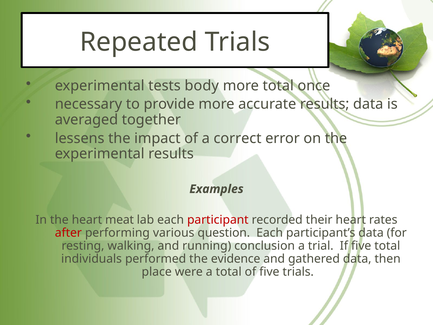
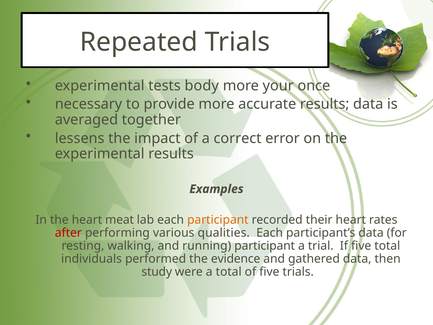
more total: total -> your
participant at (218, 220) colour: red -> orange
question: question -> qualities
running conclusion: conclusion -> participant
place: place -> study
